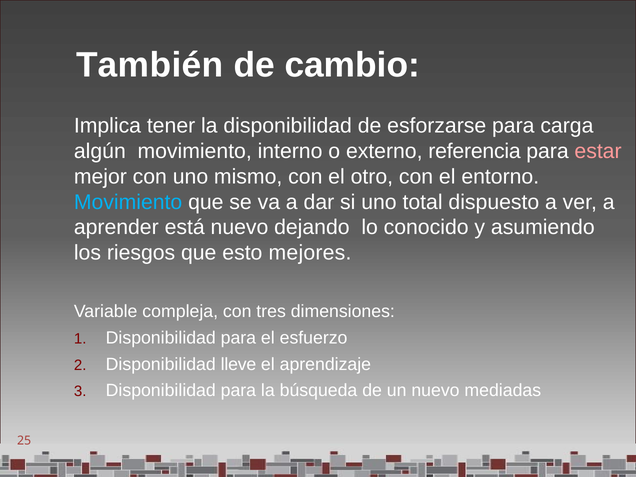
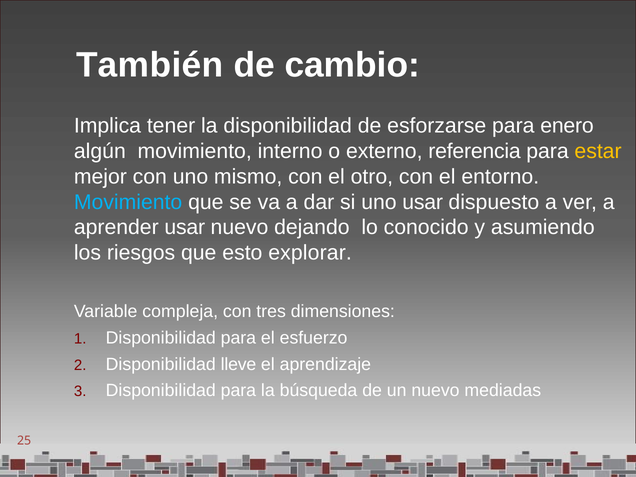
carga: carga -> enero
estar colour: pink -> yellow
uno total: total -> usar
aprender está: está -> usar
mejores: mejores -> explorar
